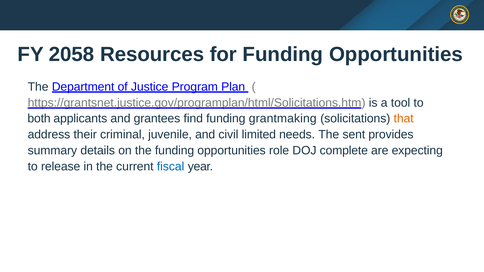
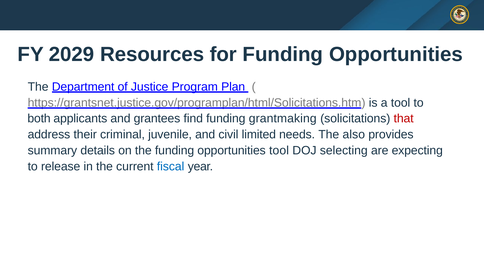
2058: 2058 -> 2029
that colour: orange -> red
sent: sent -> also
opportunities role: role -> tool
complete: complete -> selecting
